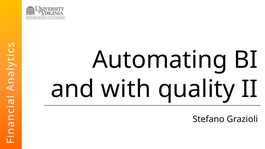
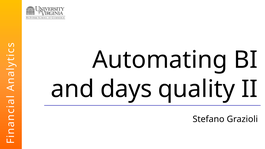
with: with -> days
